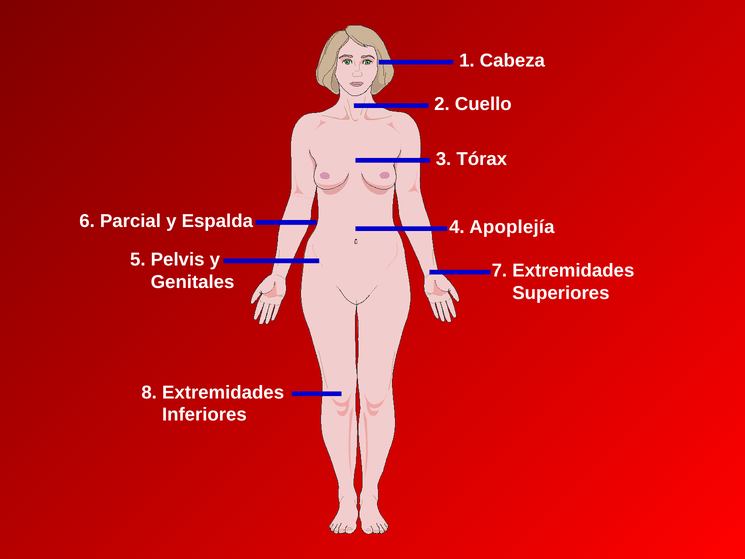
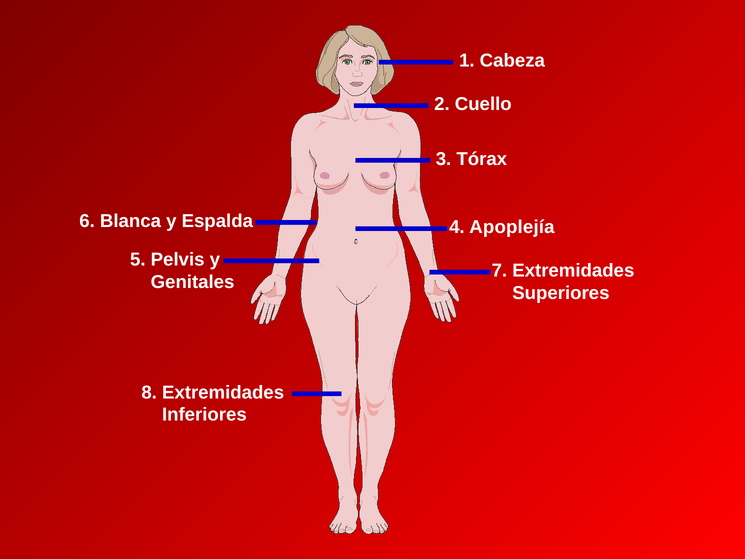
Parcial: Parcial -> Blanca
